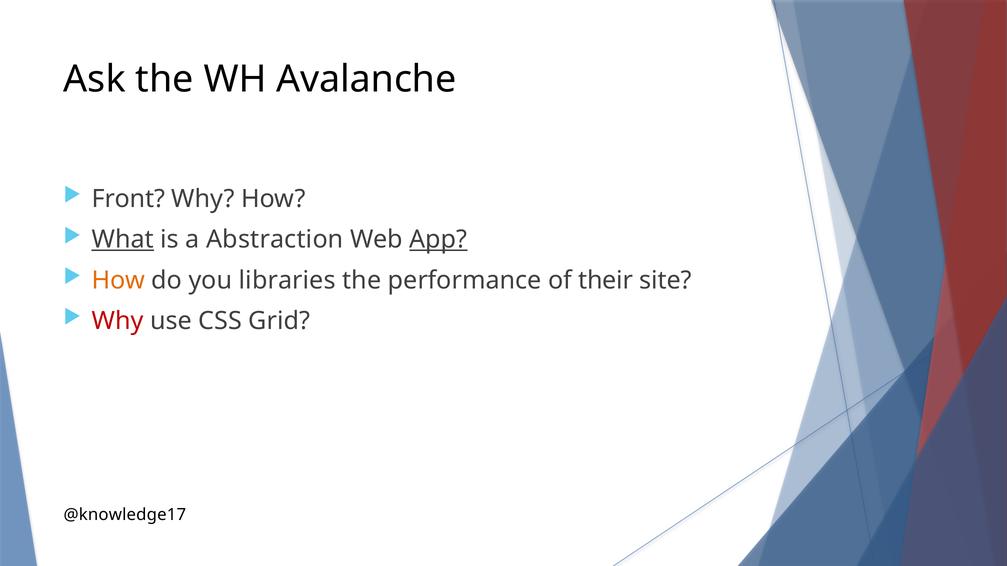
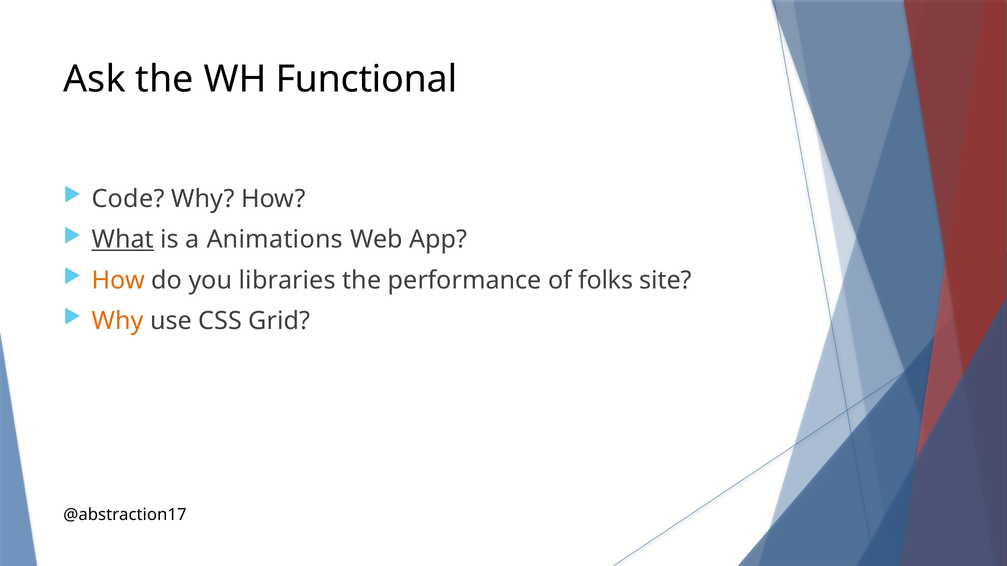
Avalanche: Avalanche -> Functional
Front: Front -> Code
Abstraction: Abstraction -> Animations
App underline: present -> none
their: their -> folks
Why at (118, 321) colour: red -> orange
@knowledge17: @knowledge17 -> @abstraction17
